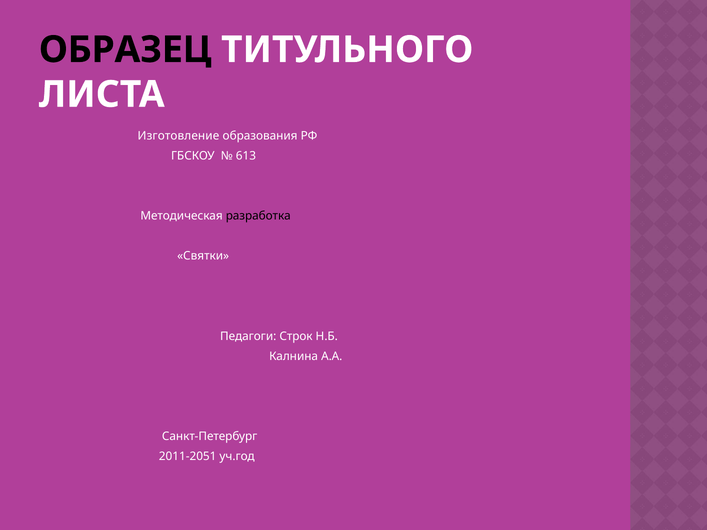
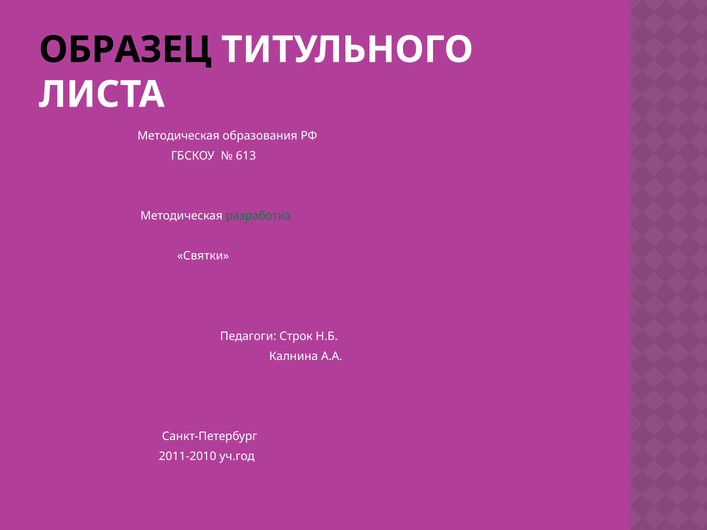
Изготовление at (178, 136): Изготовление -> Методическая
разработка colour: black -> green
2011-2051: 2011-2051 -> 2011-2010
